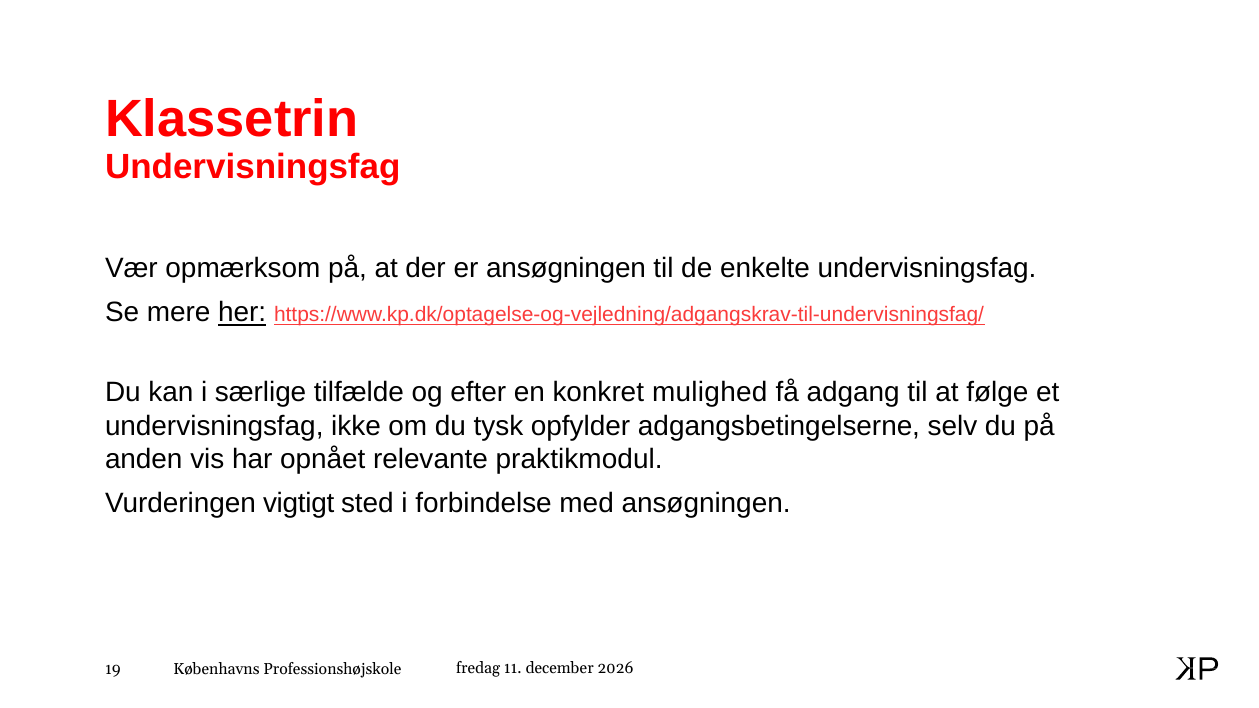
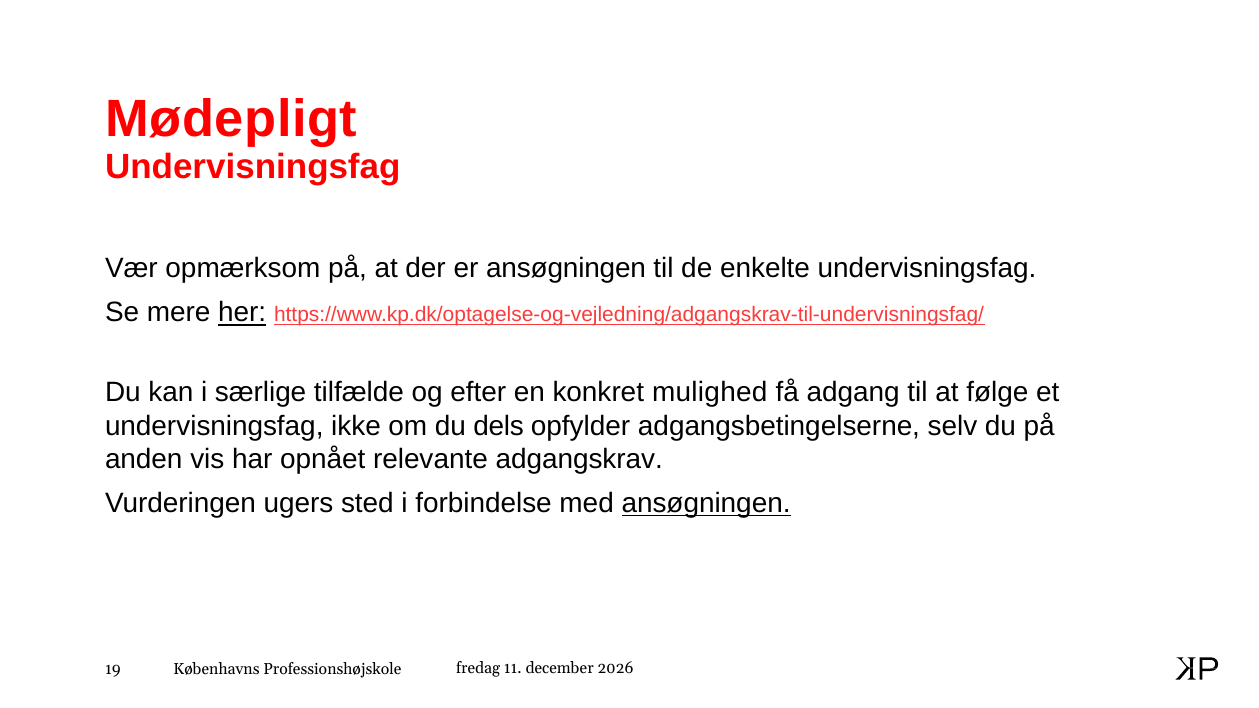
Klassetrin: Klassetrin -> Mødepligt
tysk: tysk -> dels
praktikmodul: praktikmodul -> adgangskrav
vigtigt: vigtigt -> ugers
ansøgningen at (706, 504) underline: none -> present
